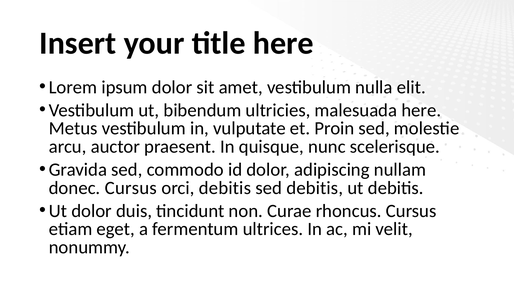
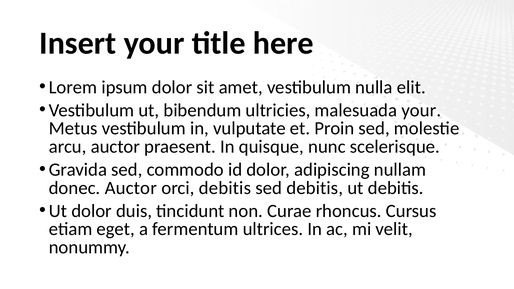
malesuada here: here -> your
donec Cursus: Cursus -> Auctor
